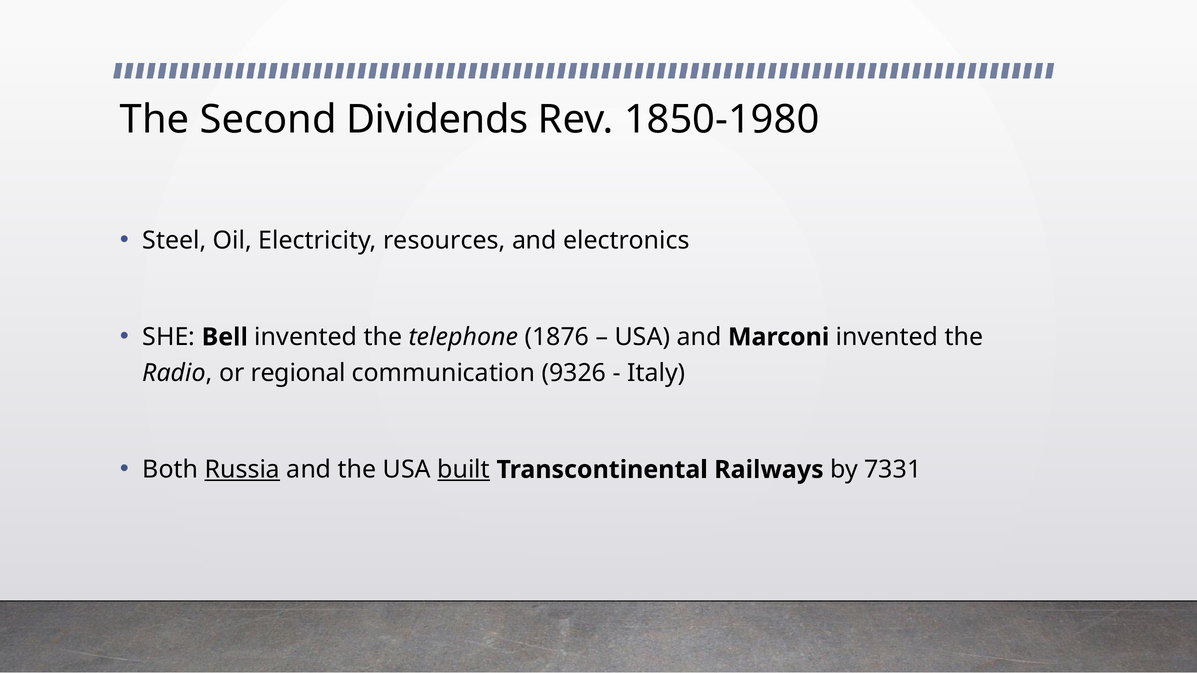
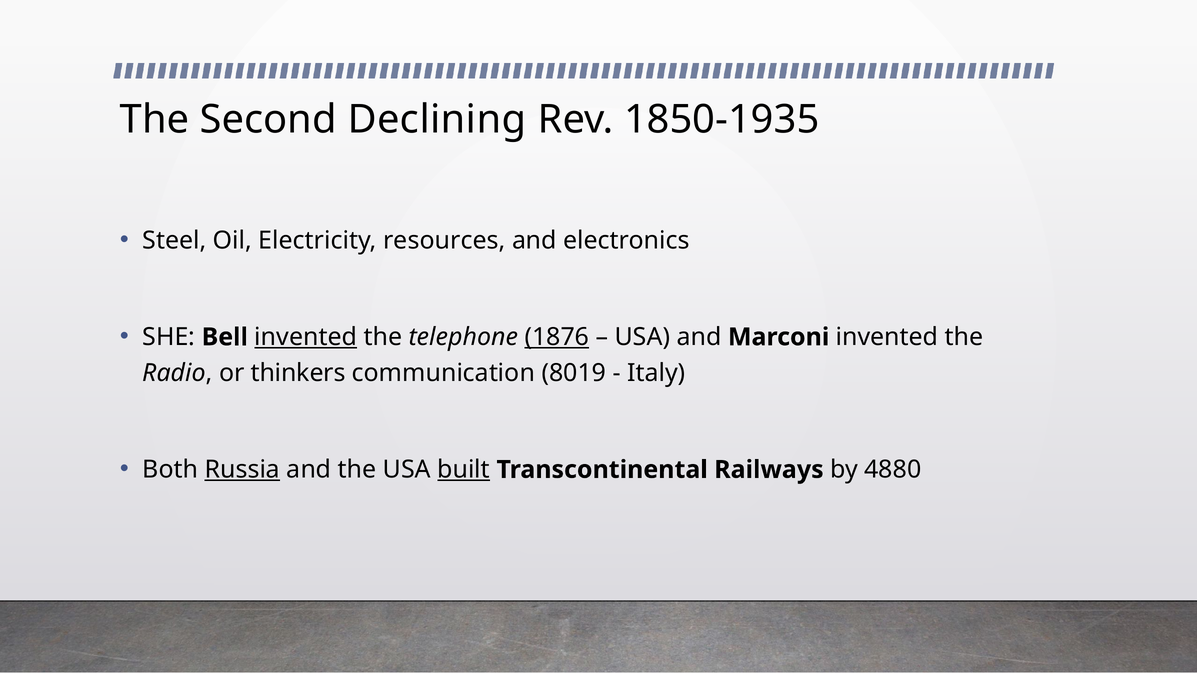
Dividends: Dividends -> Declining
1850-1980: 1850-1980 -> 1850-1935
invented at (306, 337) underline: none -> present
1876 underline: none -> present
regional: regional -> thinkers
9326: 9326 -> 8019
7331: 7331 -> 4880
